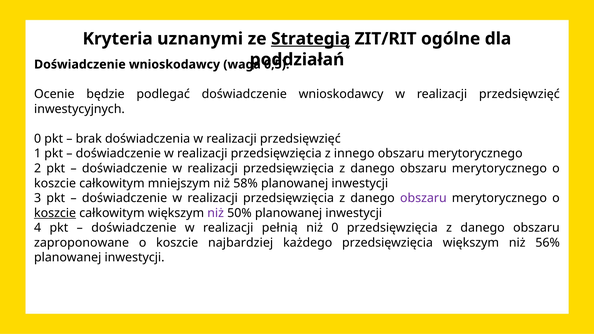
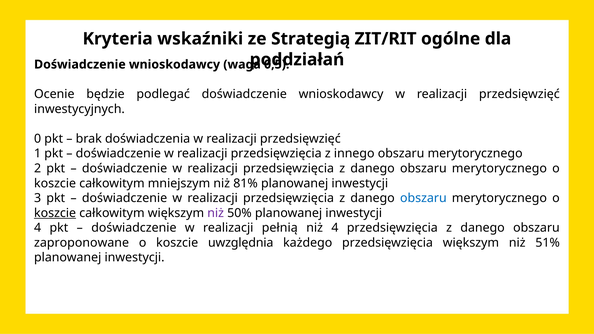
uznanymi: uznanymi -> wskaźniki
Strategią underline: present -> none
58%: 58% -> 81%
obszaru at (423, 198) colour: purple -> blue
niż 0: 0 -> 4
najbardziej: najbardziej -> uwzględnia
56%: 56% -> 51%
